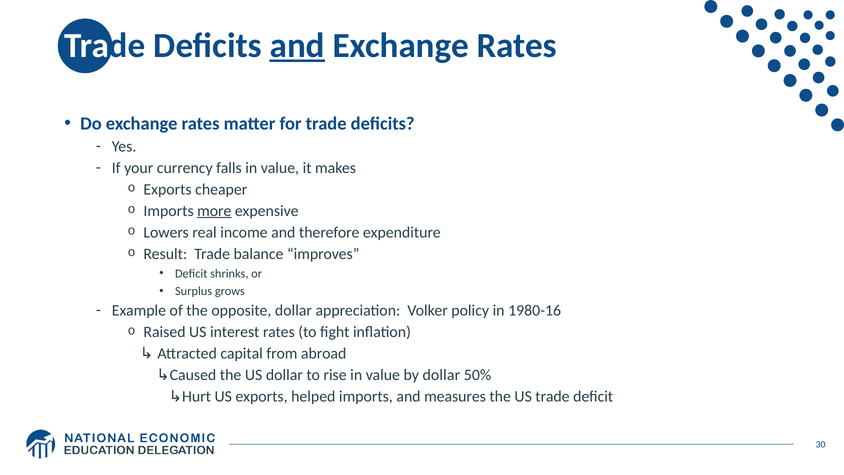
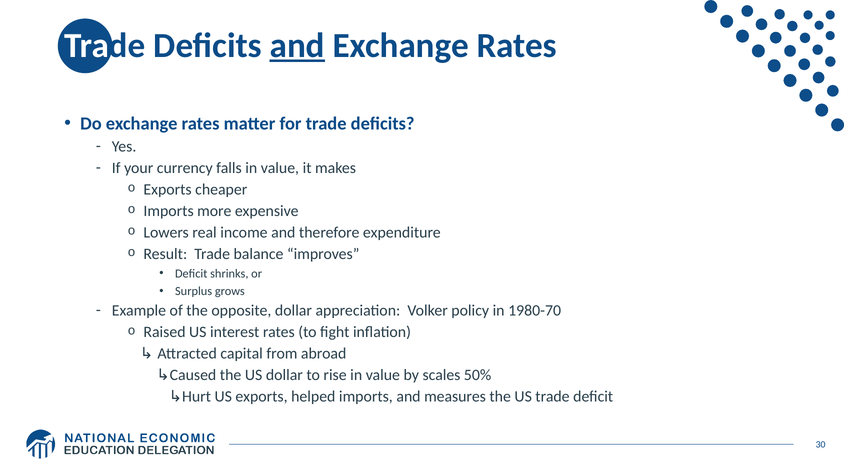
more underline: present -> none
1980-16: 1980-16 -> 1980-70
by dollar: dollar -> scales
